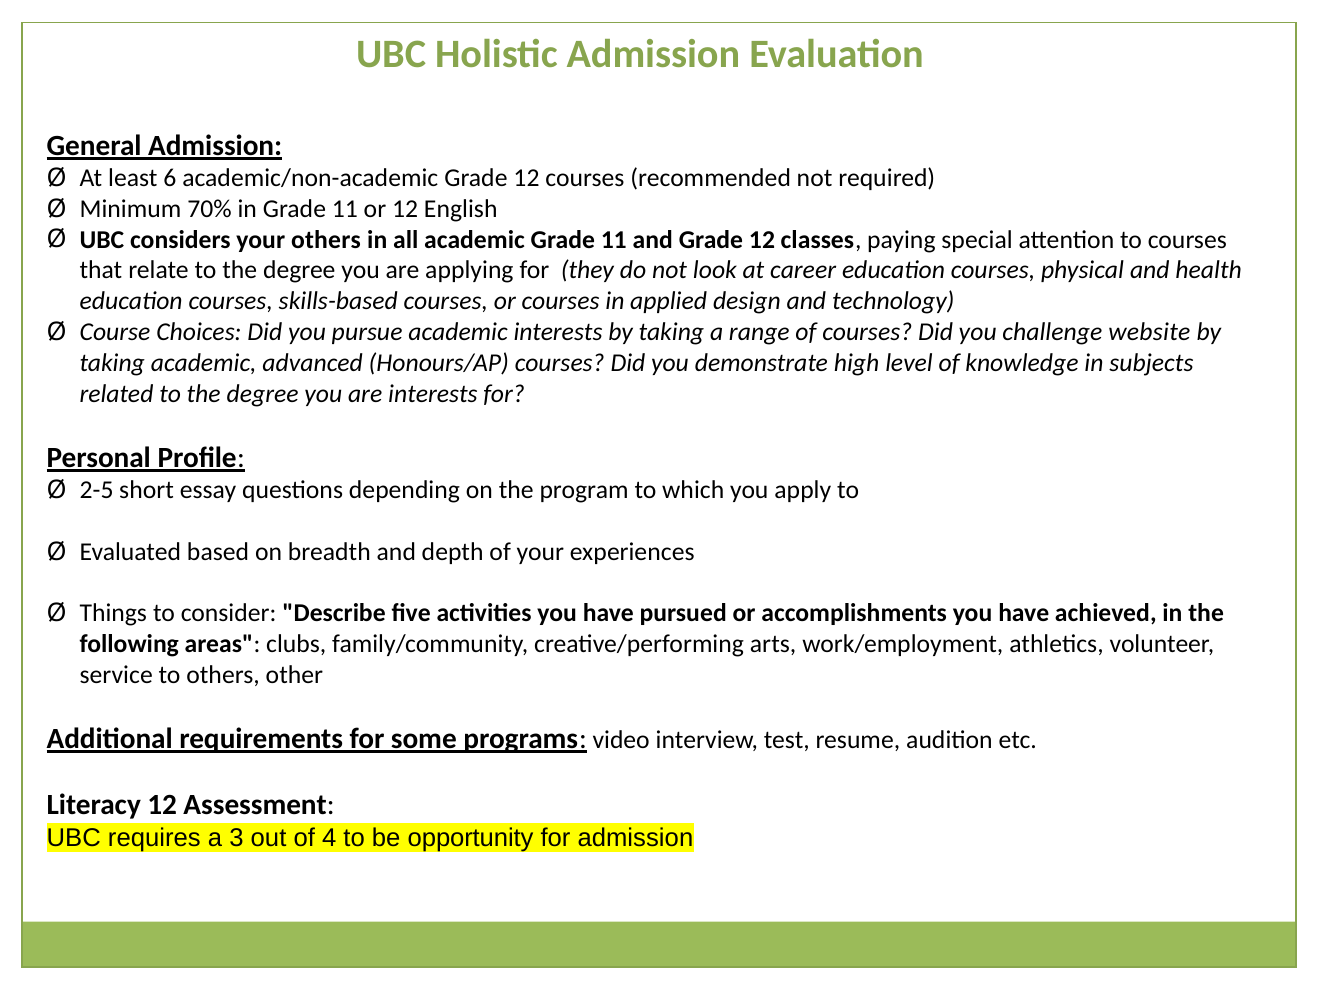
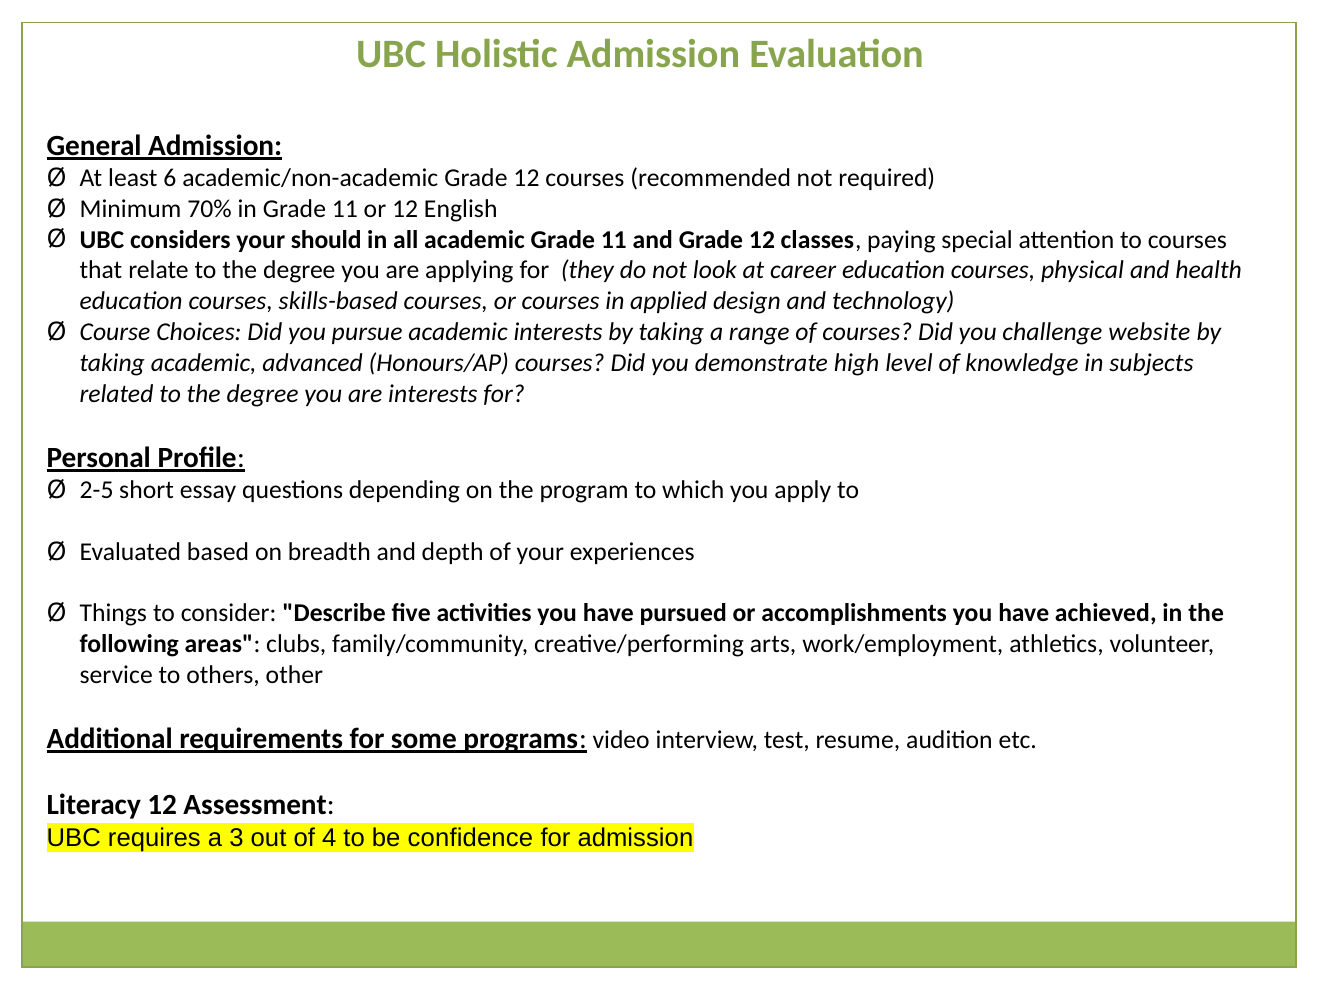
others: others -> should
opportunity: opportunity -> confidence
